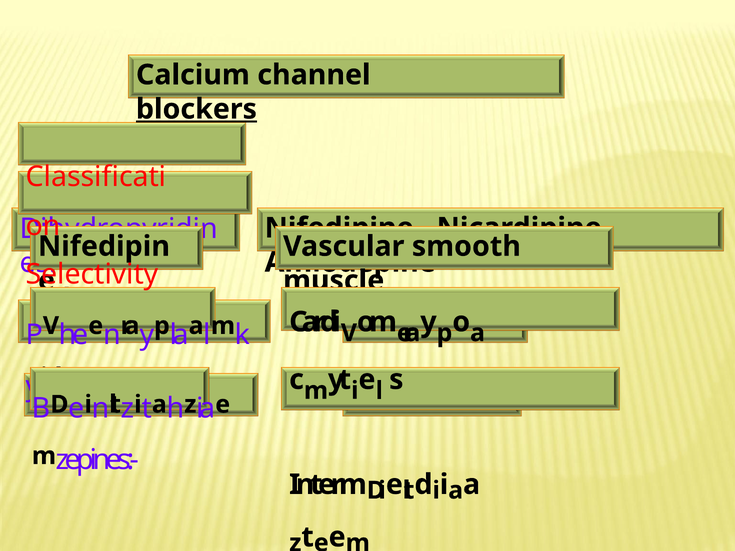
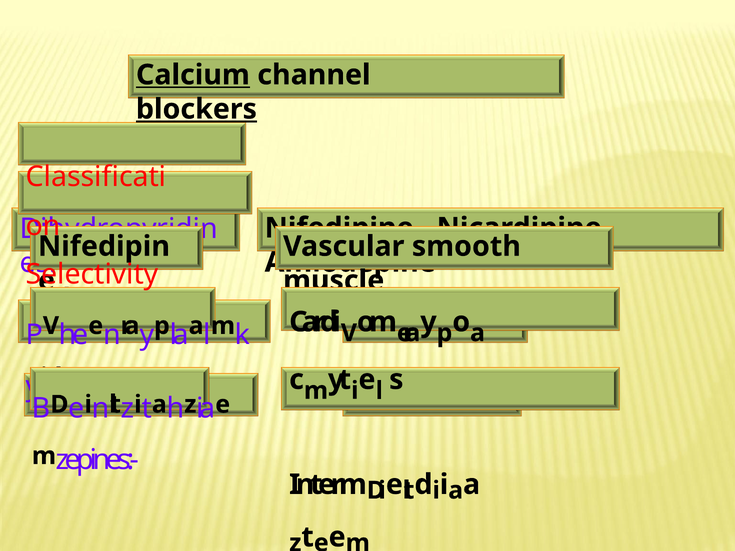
Calcium underline: none -> present
